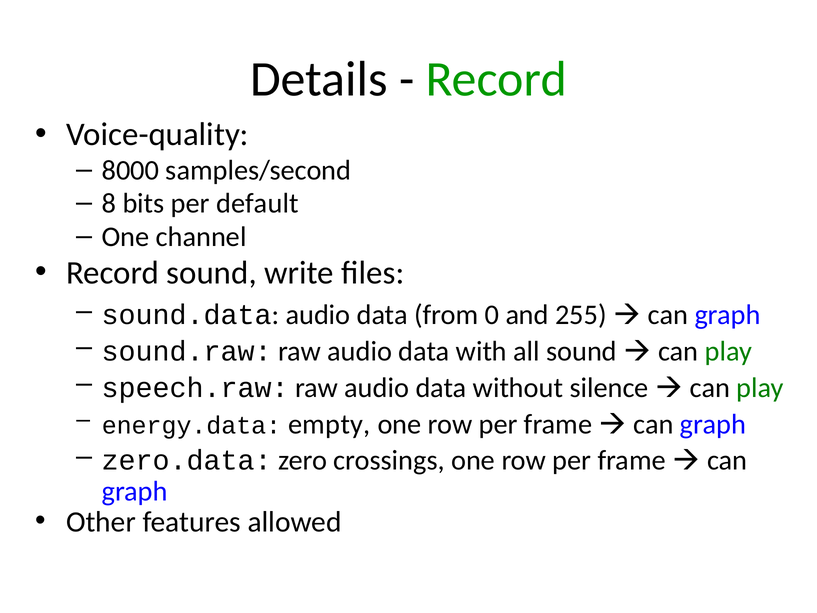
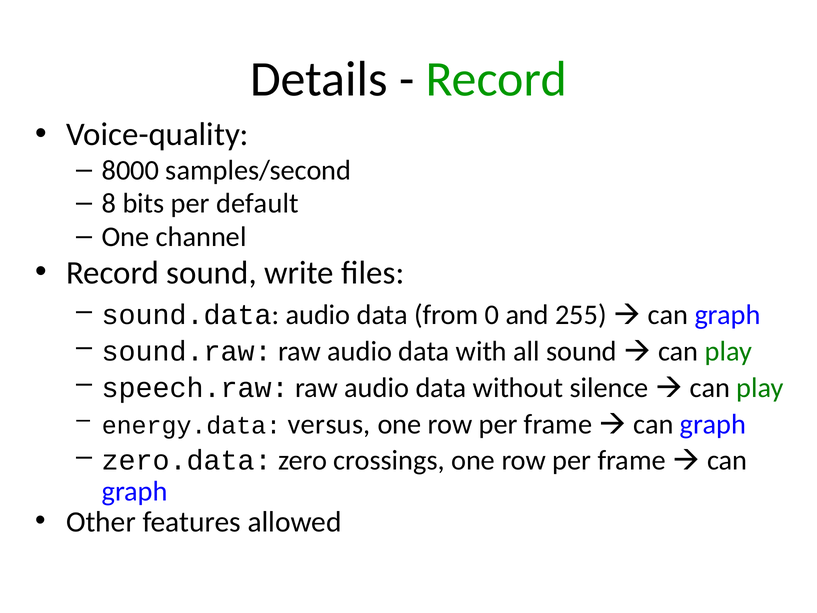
empty: empty -> versus
